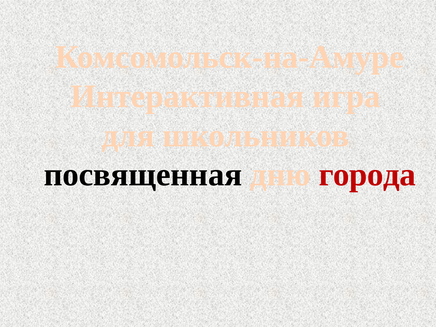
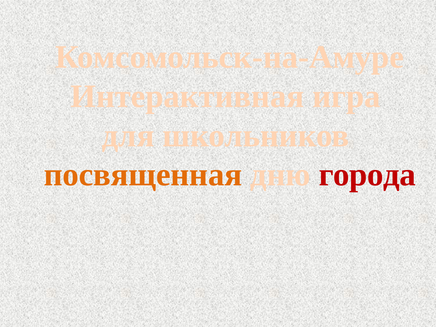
посвященная colour: black -> orange
